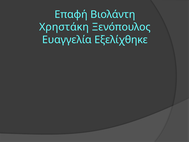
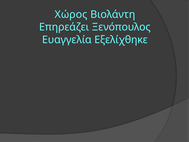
Επαφή: Επαφή -> Χώρος
Χρηστάκη: Χρηστάκη -> Επηρεάζει
